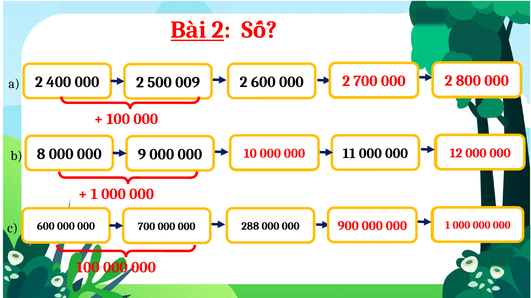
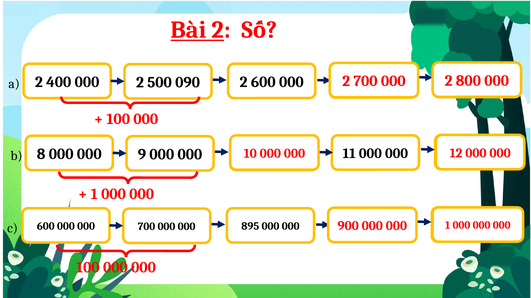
009: 009 -> 090
288: 288 -> 895
